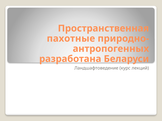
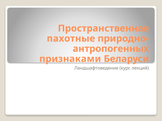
разработана: разработана -> признаками
